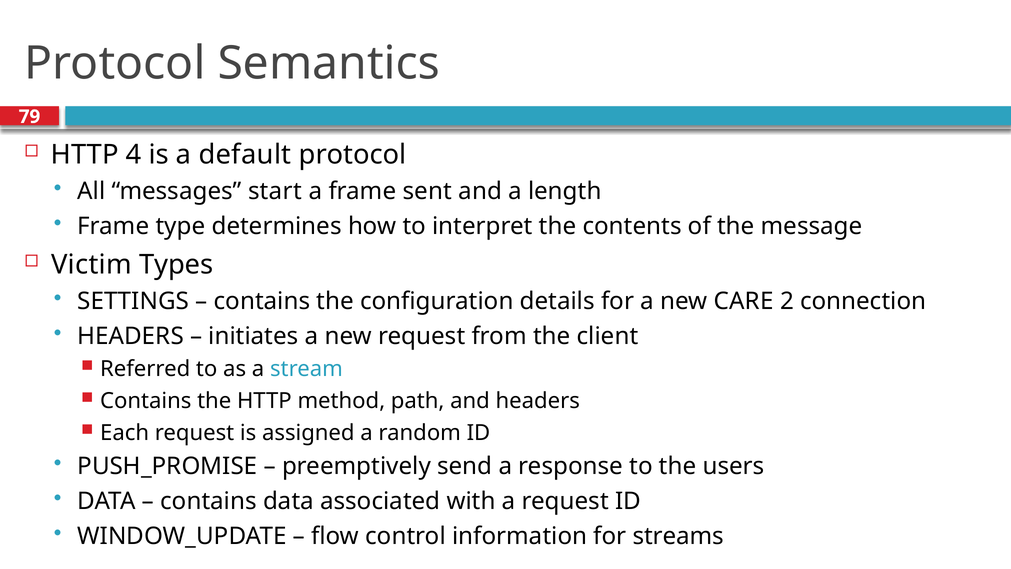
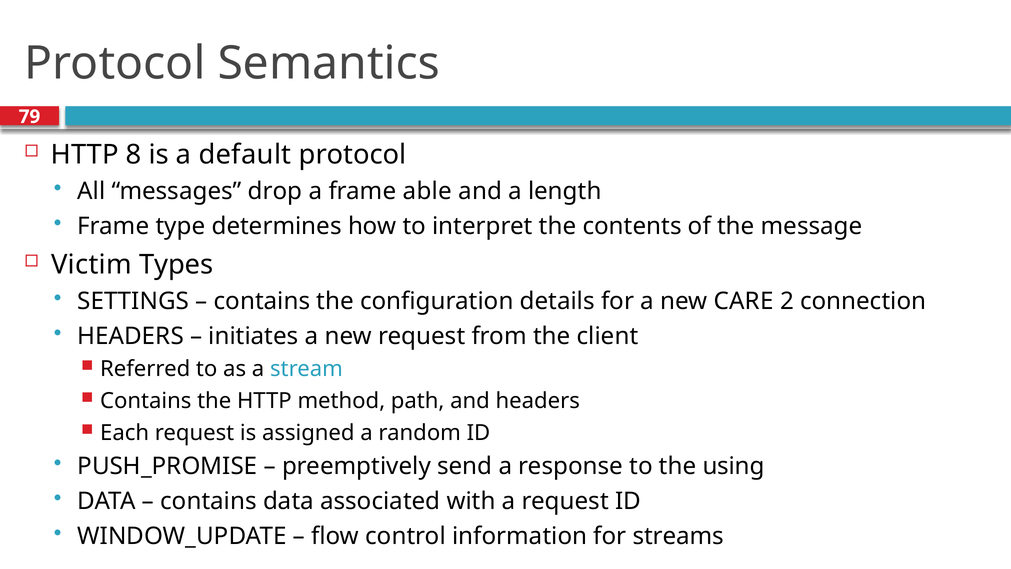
4: 4 -> 8
start: start -> drop
sent: sent -> able
users: users -> using
